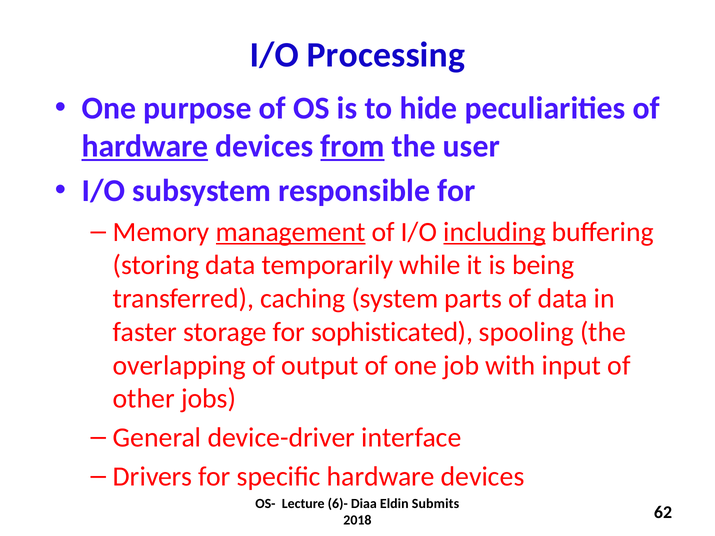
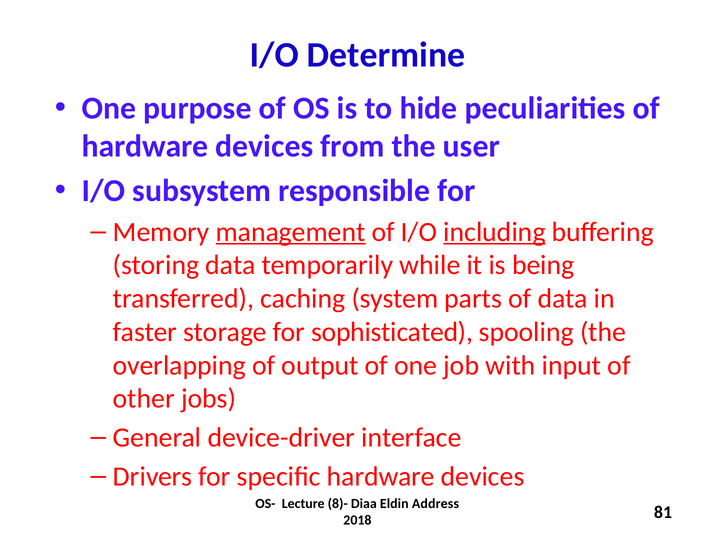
Processing: Processing -> Determine
hardware at (145, 146) underline: present -> none
from underline: present -> none
6)-: 6)- -> 8)-
Submits: Submits -> Address
62: 62 -> 81
